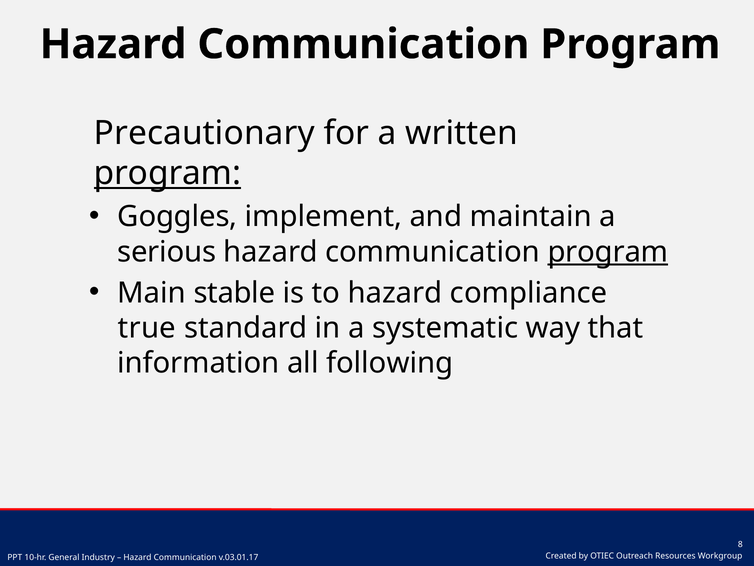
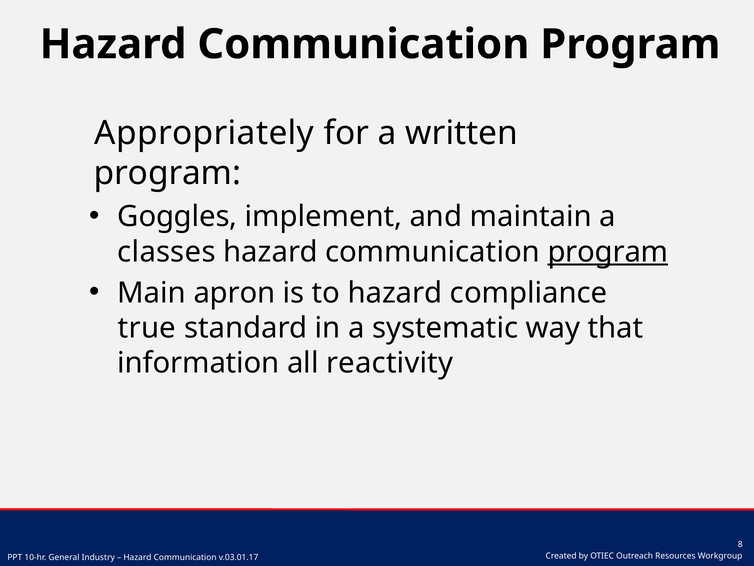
Precautionary: Precautionary -> Appropriately
program at (167, 173) underline: present -> none
serious: serious -> classes
stable: stable -> apron
following: following -> reactivity
